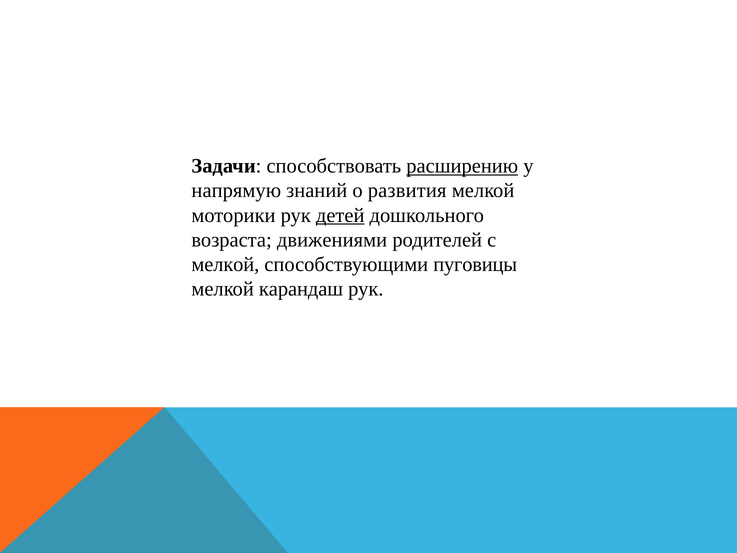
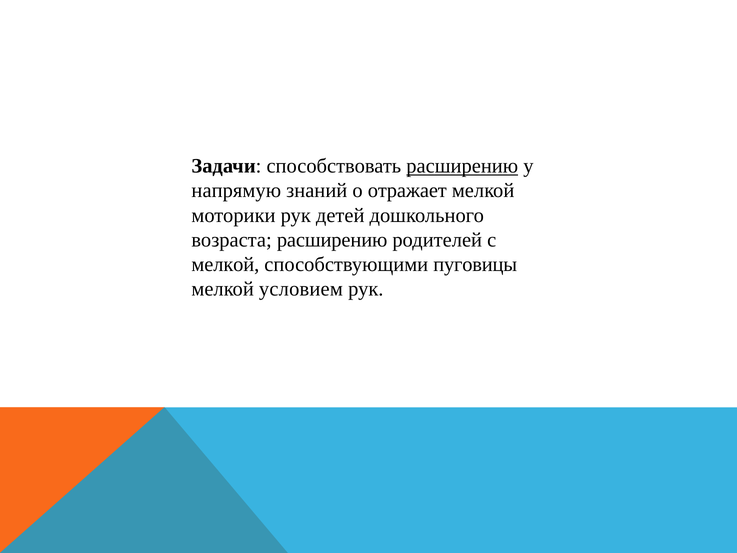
развития: развития -> отражает
детей underline: present -> none
возраста движениями: движениями -> расширению
карандаш: карандаш -> условием
